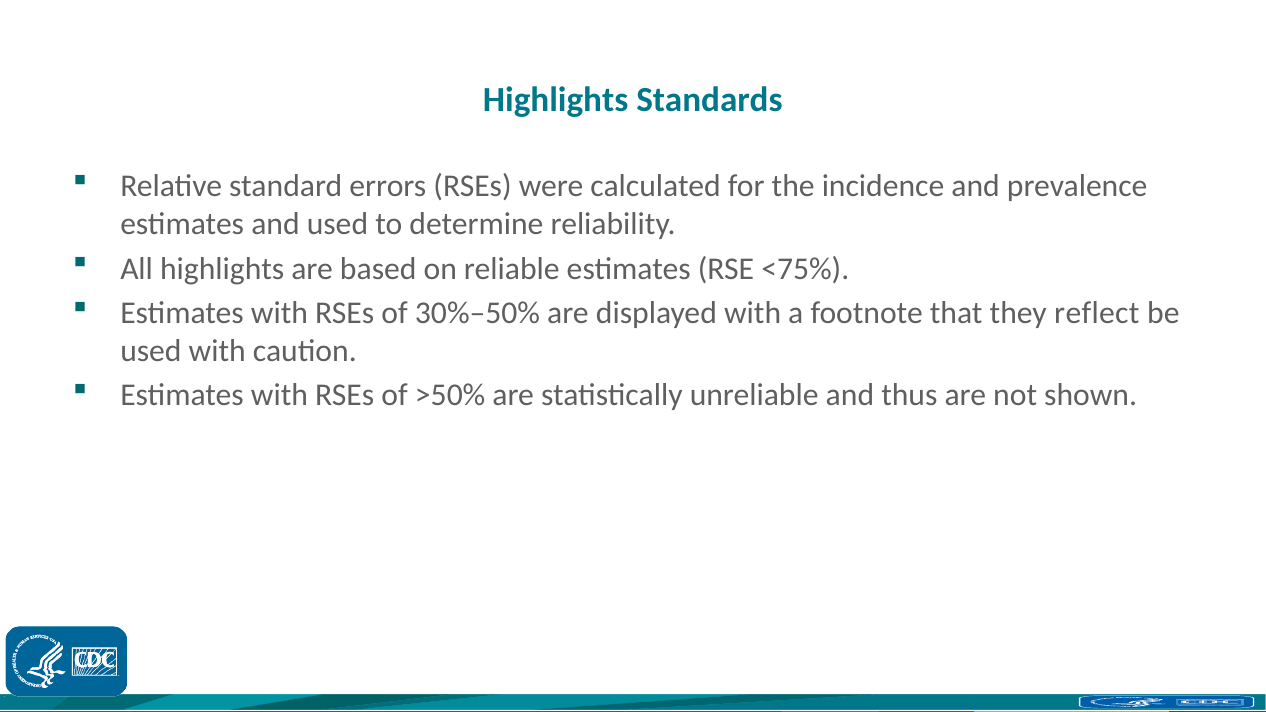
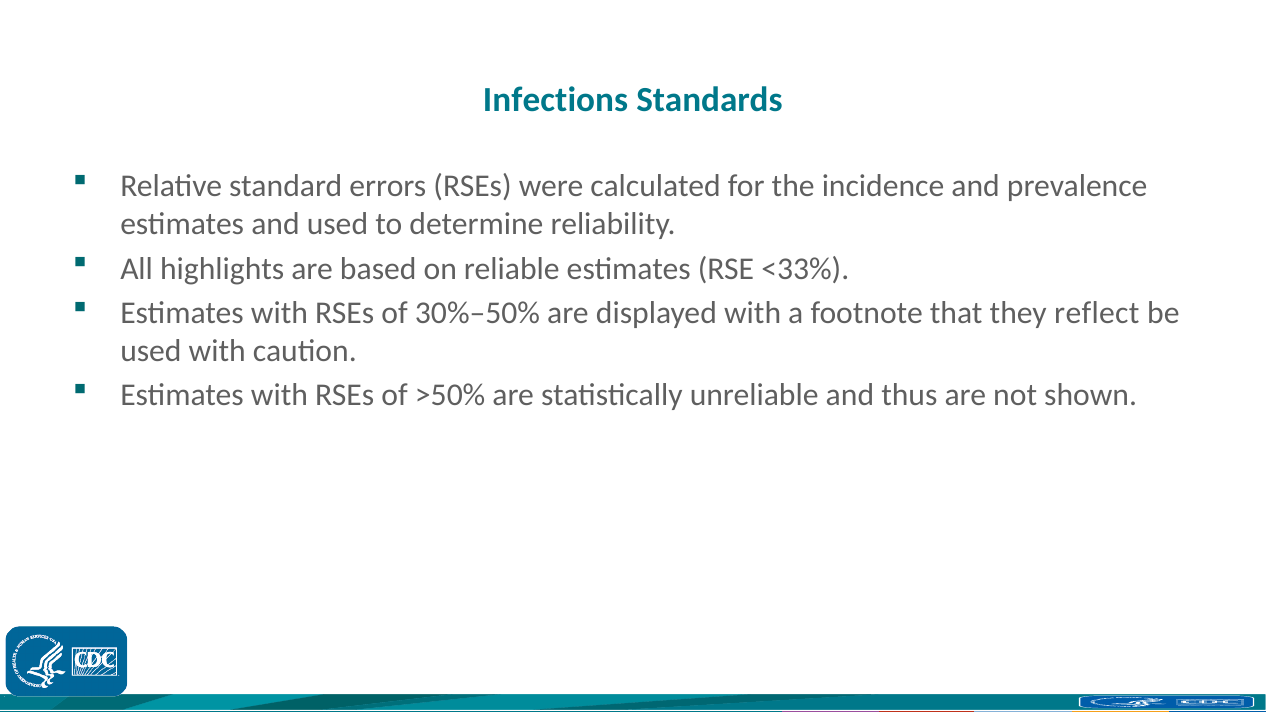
Highlights at (556, 100): Highlights -> Infections
<75%: <75% -> <33%
